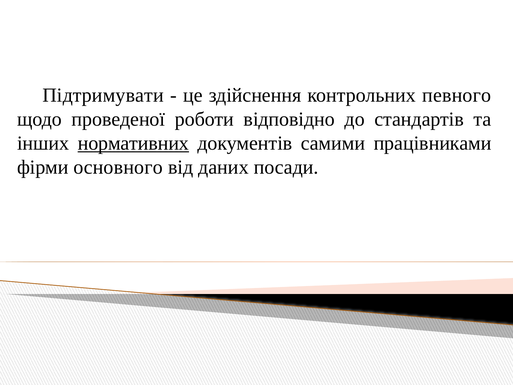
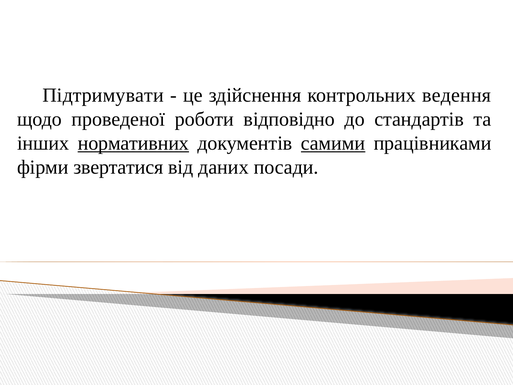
певного: певного -> ведення
самими underline: none -> present
основного: основного -> звертатися
